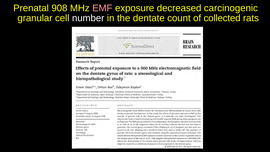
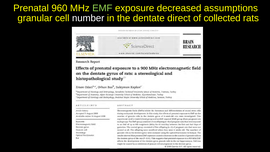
908: 908 -> 960
EMF colour: pink -> light green
carcinogenic: carcinogenic -> assumptions
count: count -> direct
